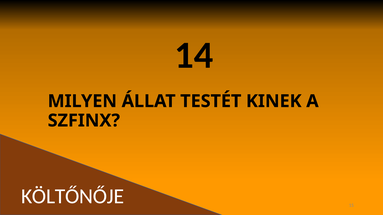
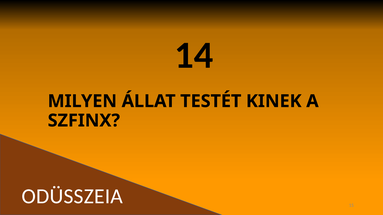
KÖLTŐNŐJE: KÖLTŐNŐJE -> ODÜSSZEIA
